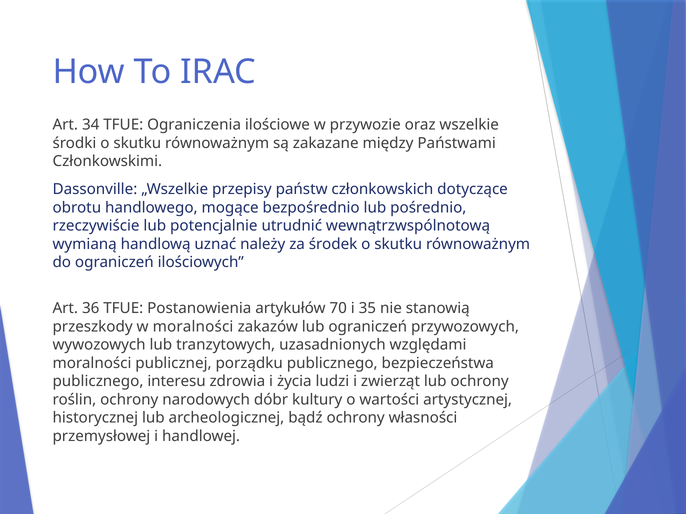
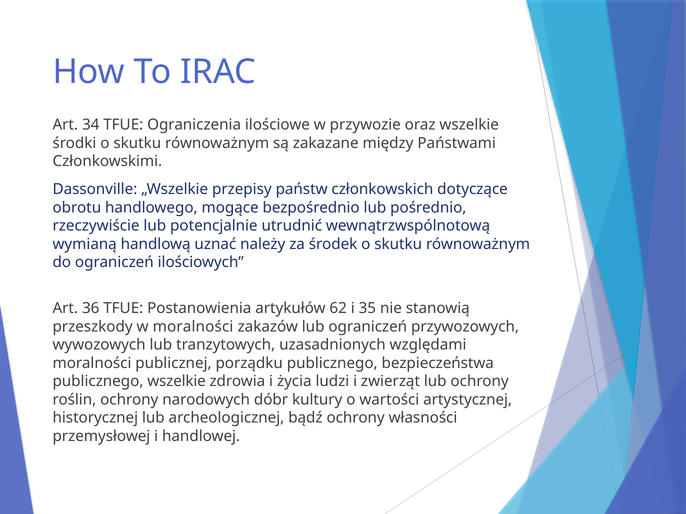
70: 70 -> 62
publicznego interesu: interesu -> wszelkie
